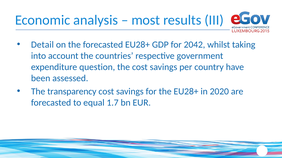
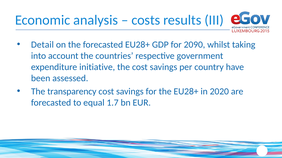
most: most -> costs
2042: 2042 -> 2090
question: question -> initiative
